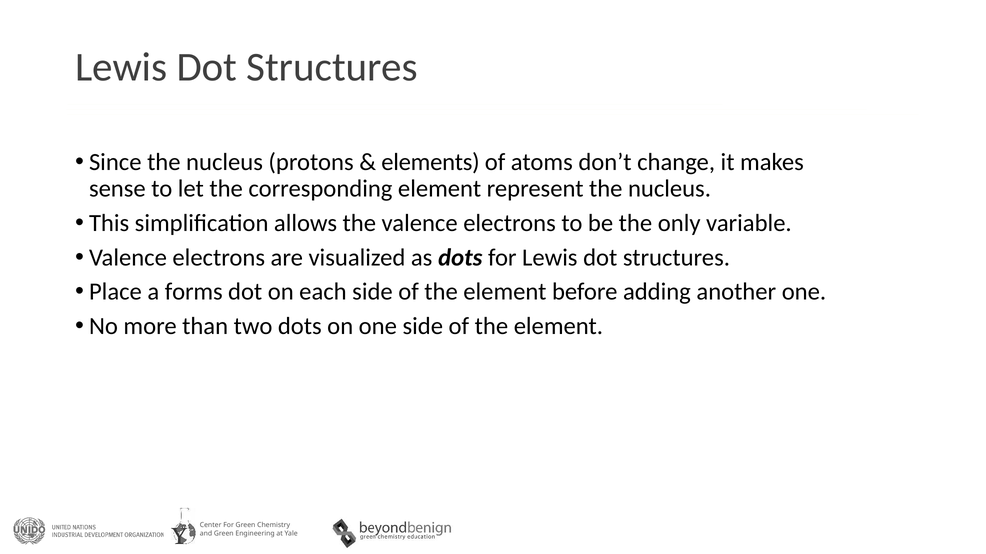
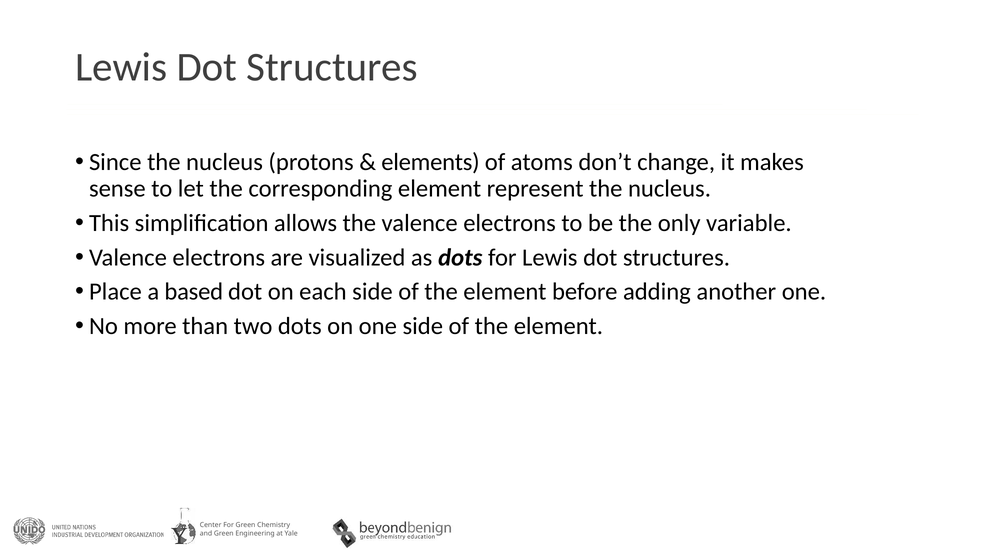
forms: forms -> based
